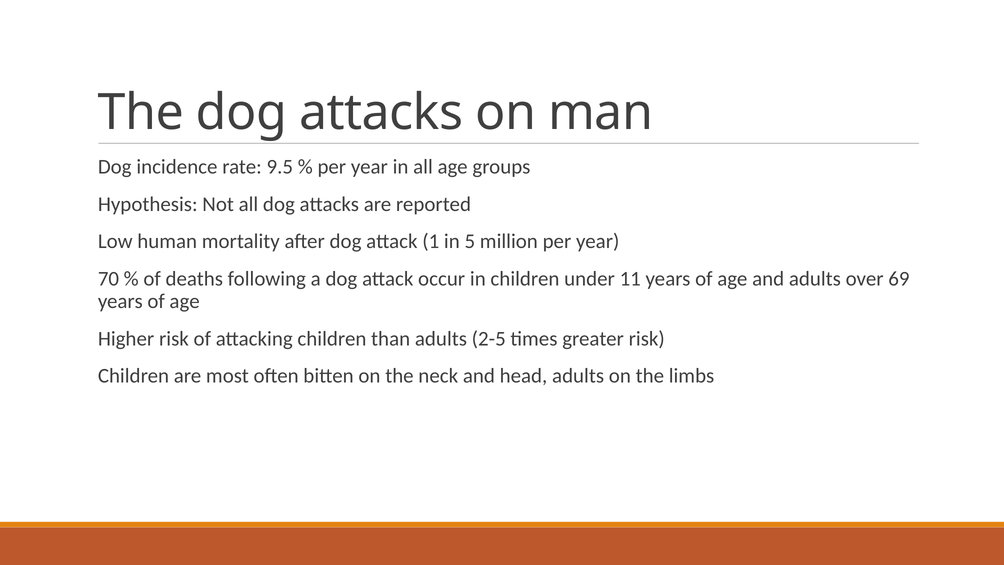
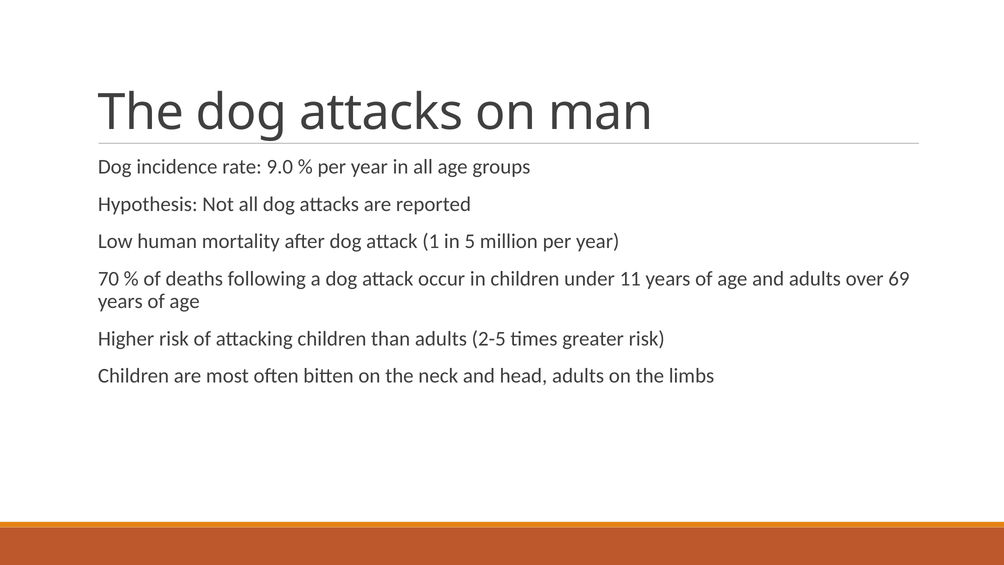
9.5: 9.5 -> 9.0
